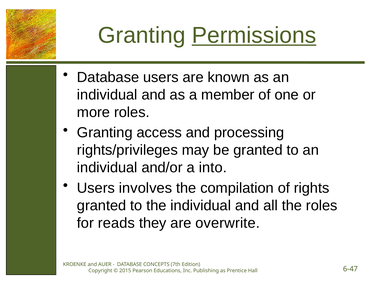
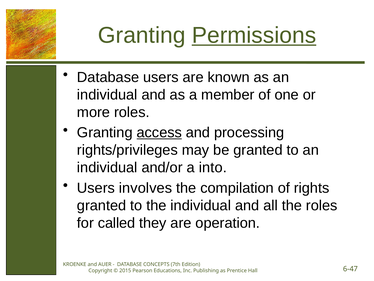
access underline: none -> present
reads: reads -> called
overwrite: overwrite -> operation
